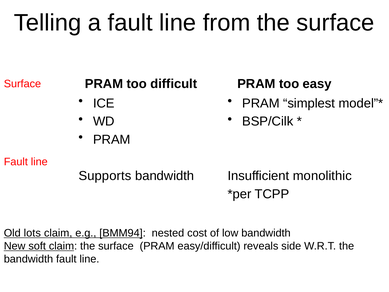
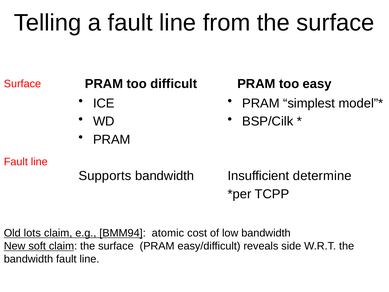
monolithic: monolithic -> determine
nested: nested -> atomic
